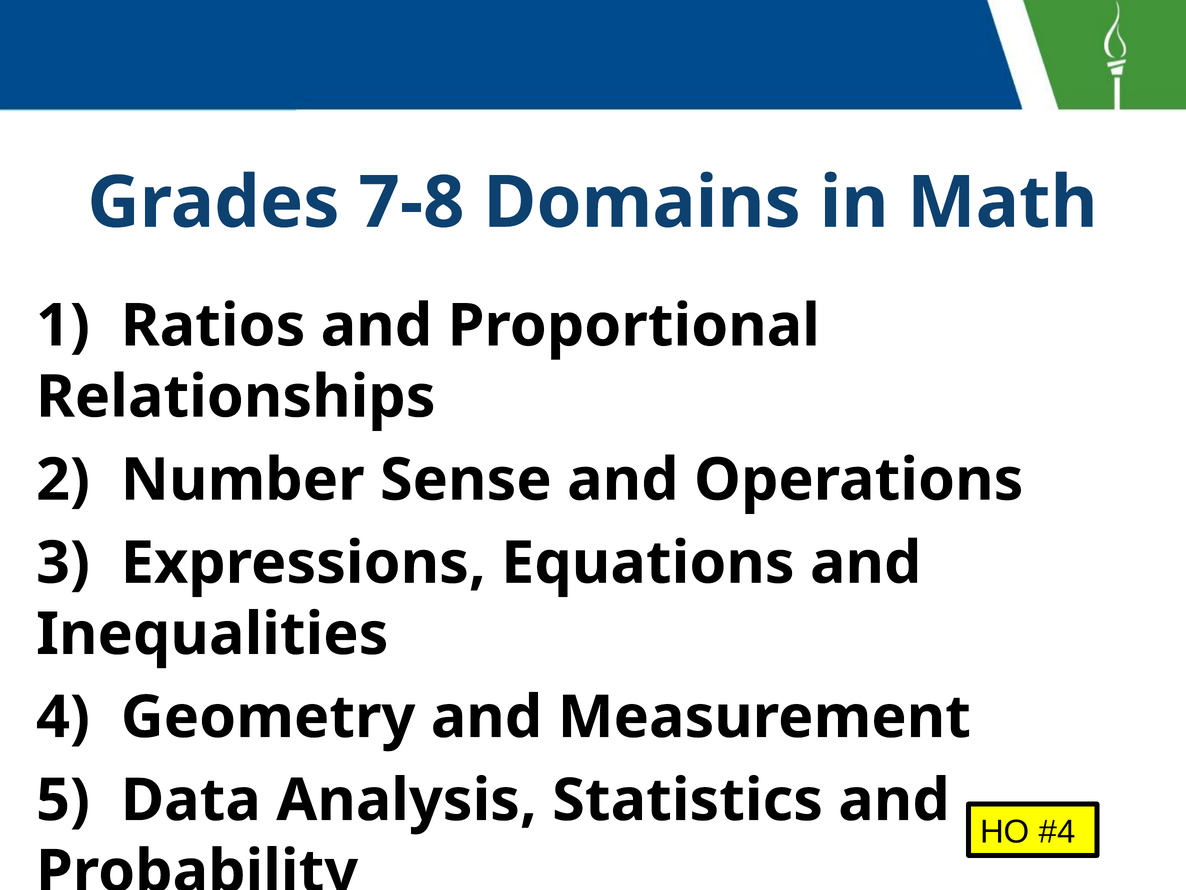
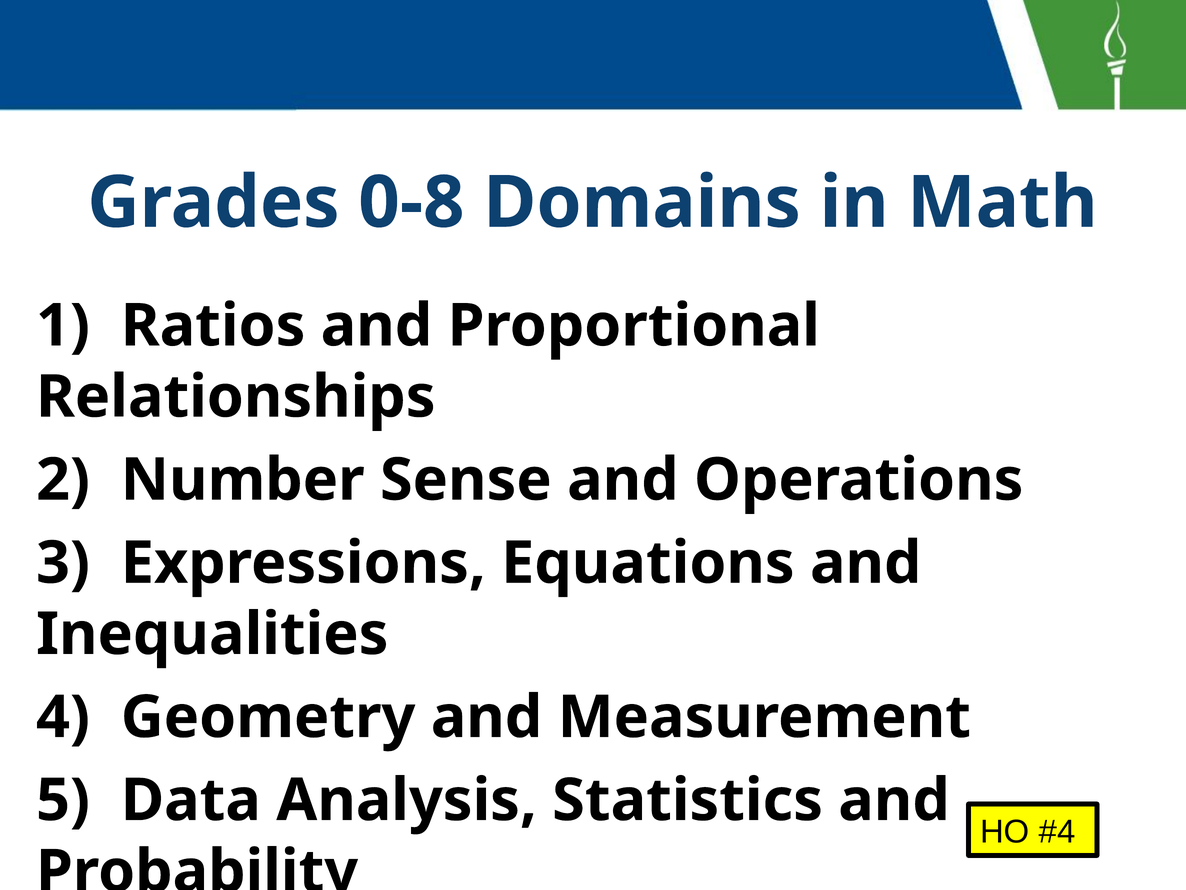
7-8: 7-8 -> 0-8
